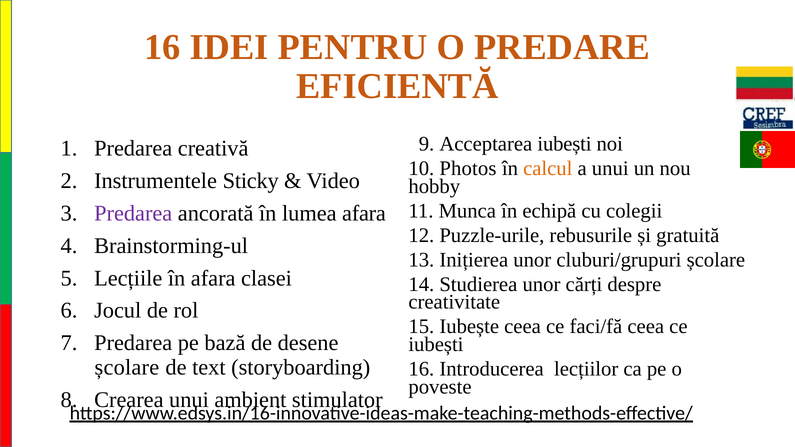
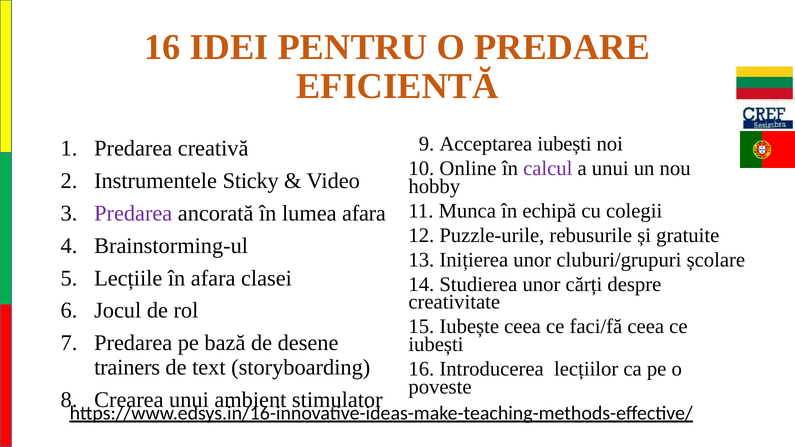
Photos: Photos -> Online
calcul colour: orange -> purple
gratuită: gratuită -> gratuite
școlare at (127, 367): școlare -> trainers
